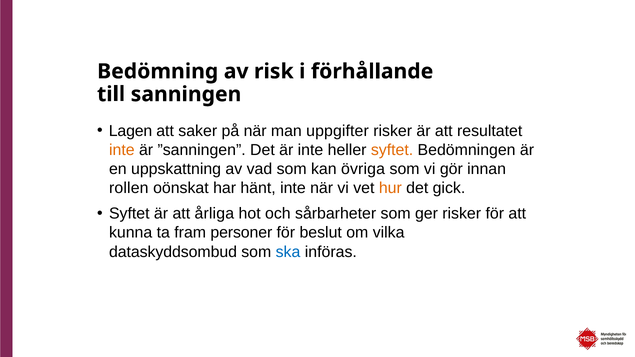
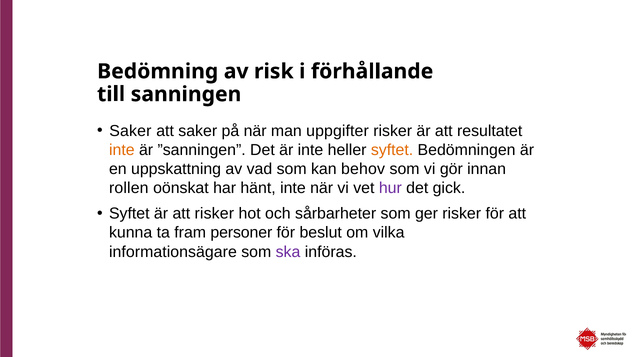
Lagen at (131, 131): Lagen -> Saker
övriga: övriga -> behov
hur colour: orange -> purple
att årliga: årliga -> risker
dataskyddsombud: dataskyddsombud -> informationsägare
ska colour: blue -> purple
